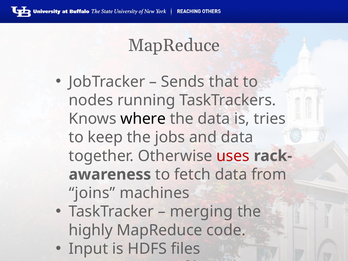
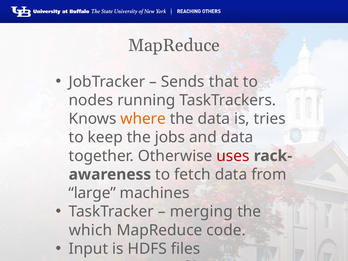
where colour: black -> orange
joins: joins -> large
highly: highly -> which
